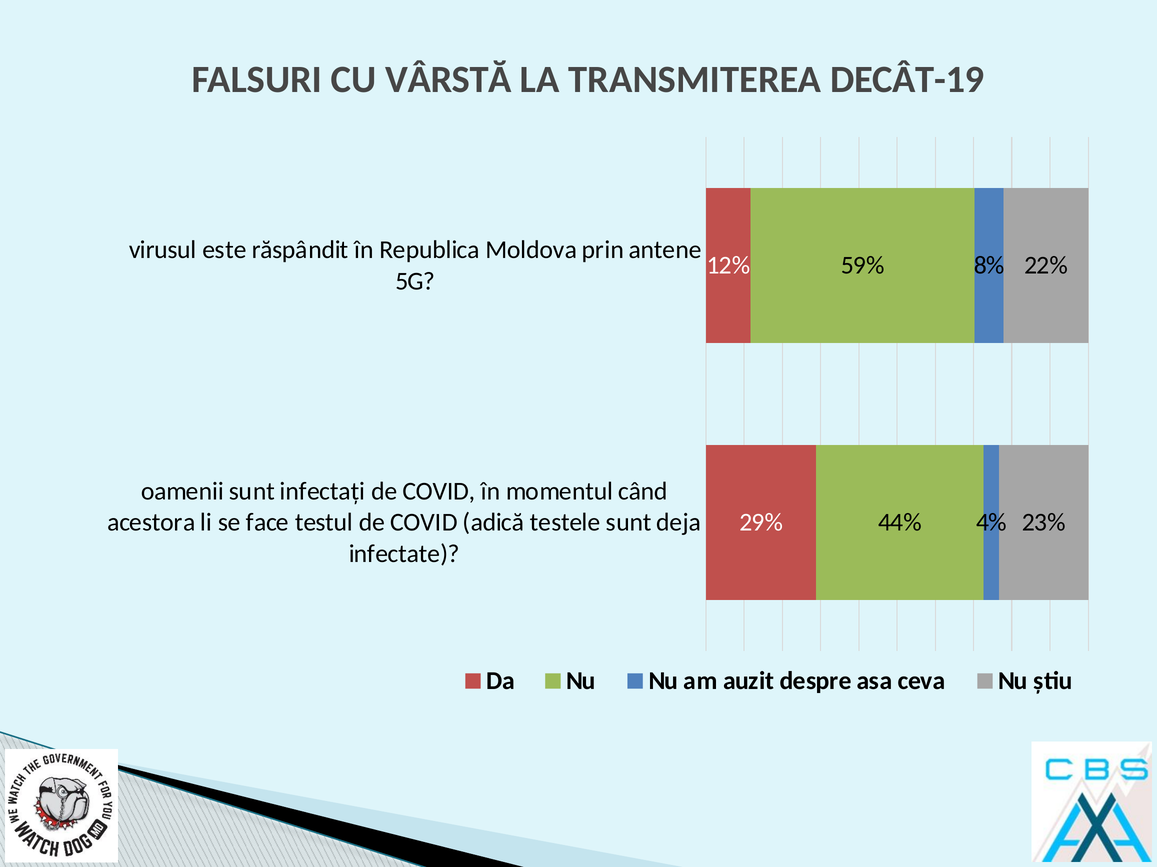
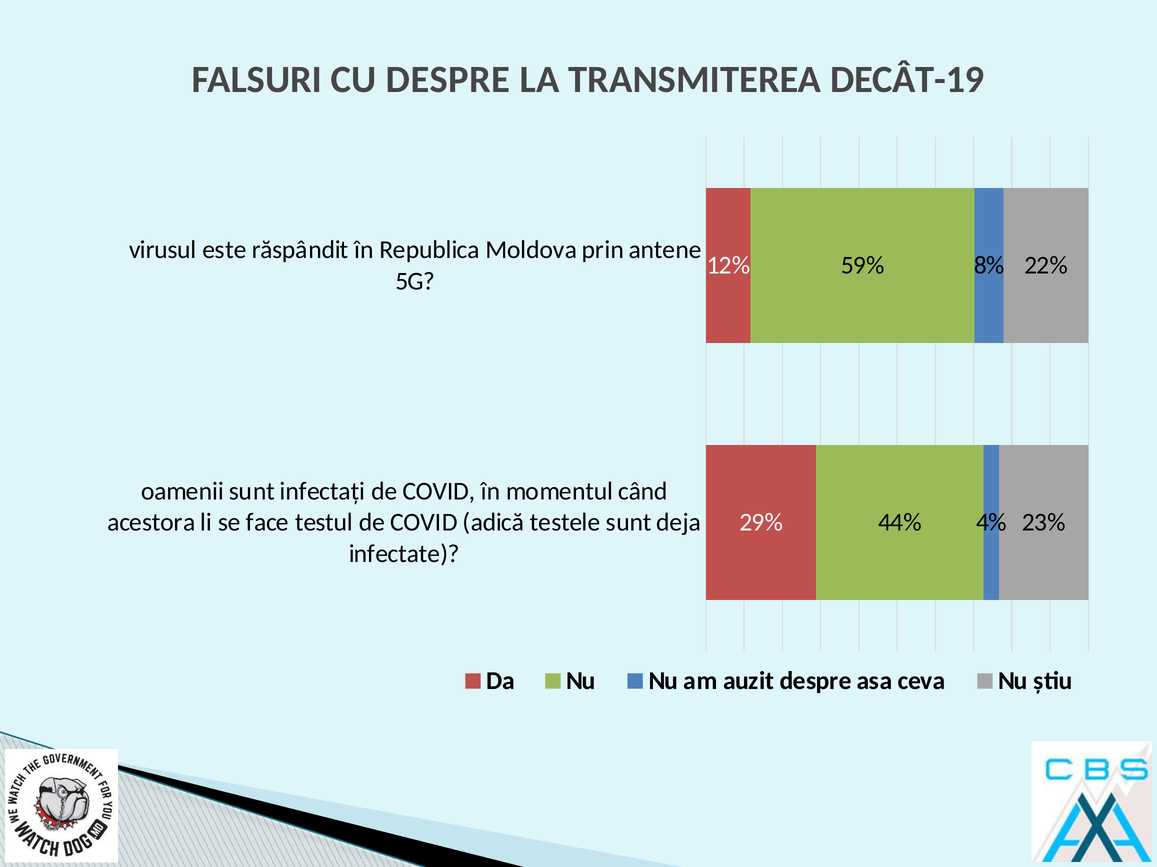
CU VÂRSTĂ: VÂRSTĂ -> DESPRE
